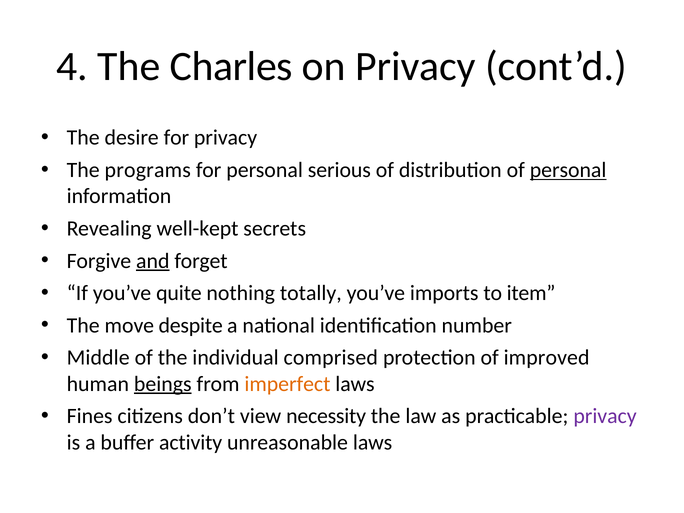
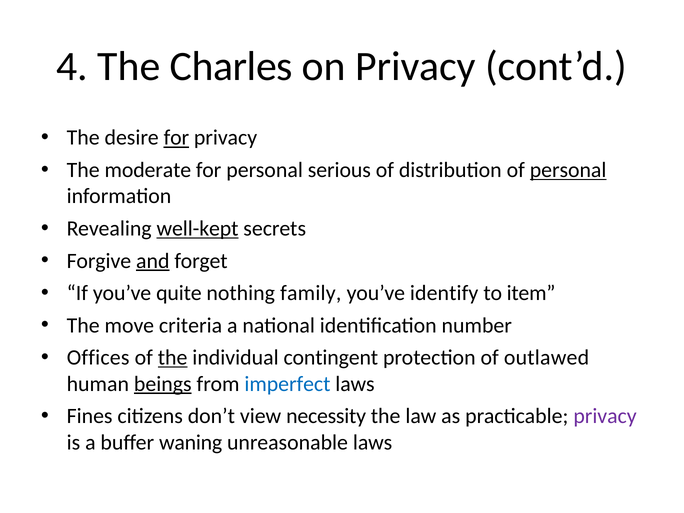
for at (176, 138) underline: none -> present
programs: programs -> moderate
well-kept underline: none -> present
totally: totally -> family
imports: imports -> identify
despite: despite -> criteria
Middle: Middle -> Offices
the at (173, 358) underline: none -> present
comprised: comprised -> contingent
improved: improved -> outlawed
imperfect colour: orange -> blue
activity: activity -> waning
